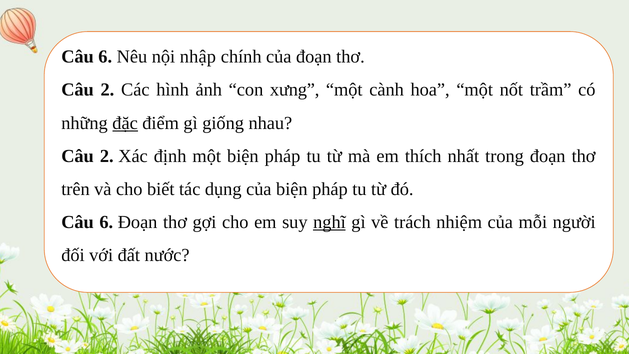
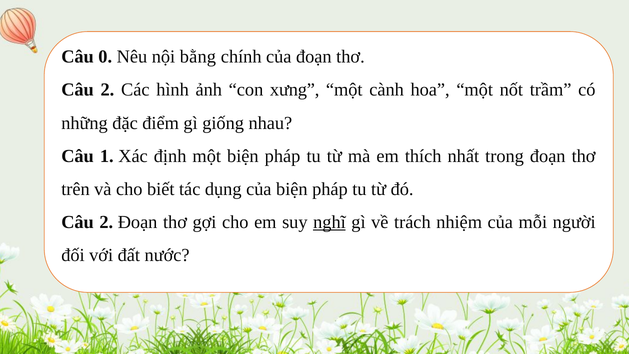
6 at (105, 57): 6 -> 0
nhập: nhập -> bằng
đặc underline: present -> none
2 at (107, 156): 2 -> 1
6 at (106, 222): 6 -> 2
